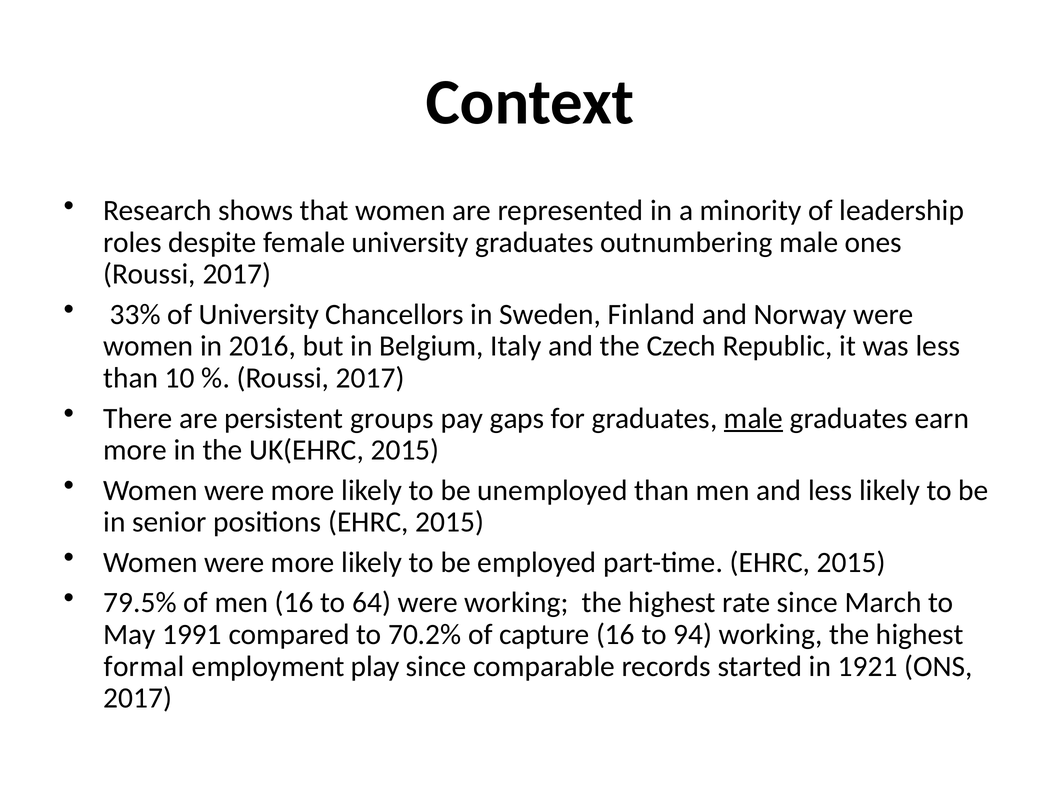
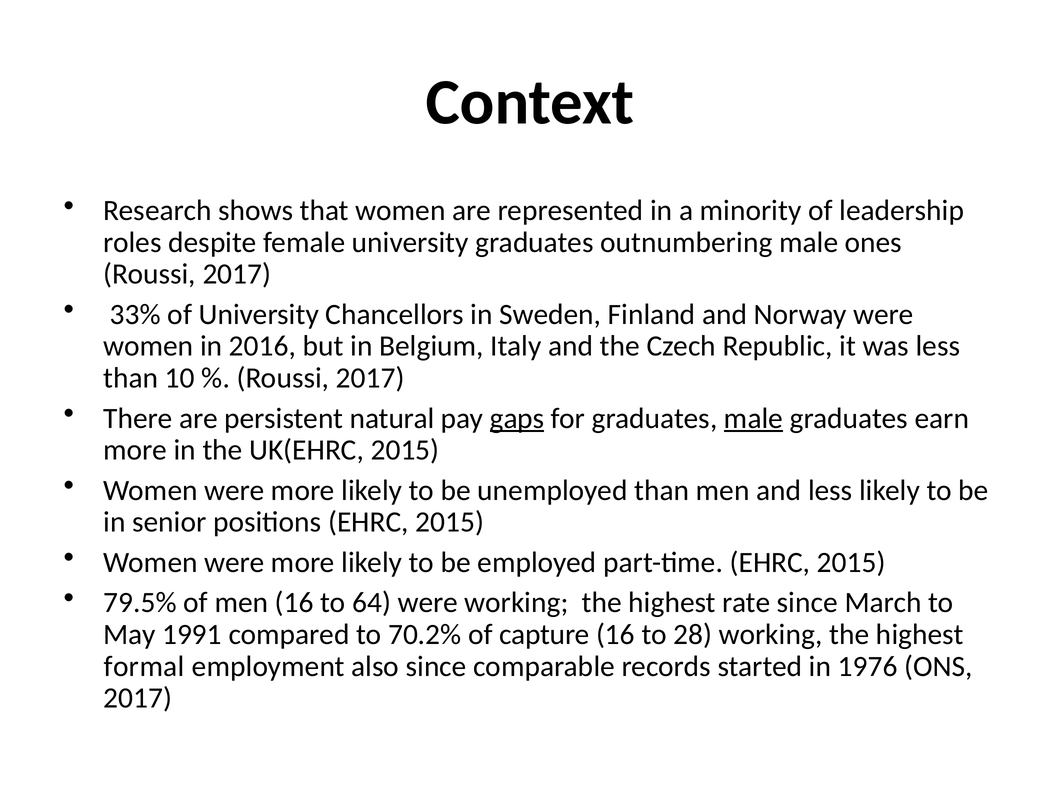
groups: groups -> natural
gaps underline: none -> present
94: 94 -> 28
play: play -> also
1921: 1921 -> 1976
